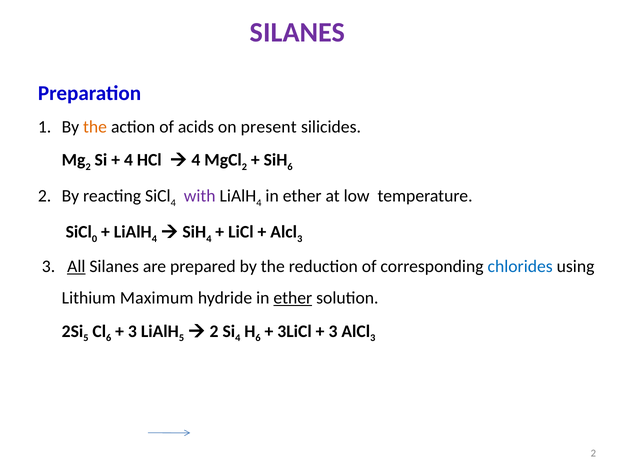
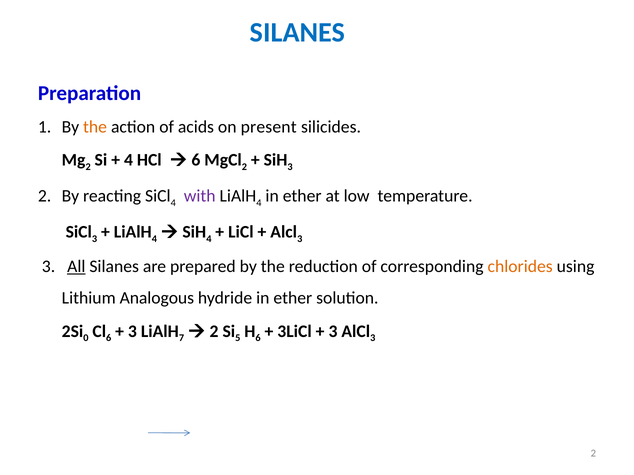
SILANES at (297, 33) colour: purple -> blue
4 at (196, 160): 4 -> 6
6 at (290, 167): 6 -> 3
0 at (95, 239): 0 -> 3
chlorides colour: blue -> orange
Maximum: Maximum -> Analogous
ether at (293, 298) underline: present -> none
5 at (86, 338): 5 -> 0
5 at (181, 338): 5 -> 7
Si 4: 4 -> 5
